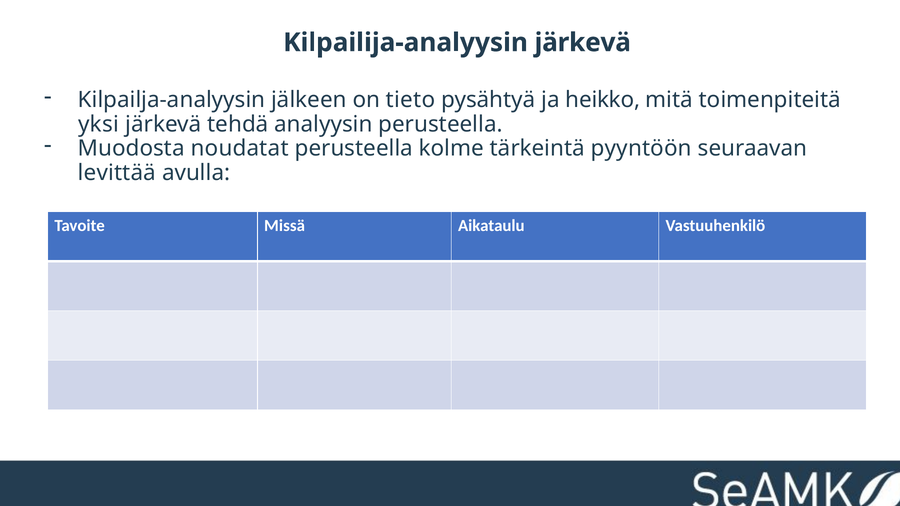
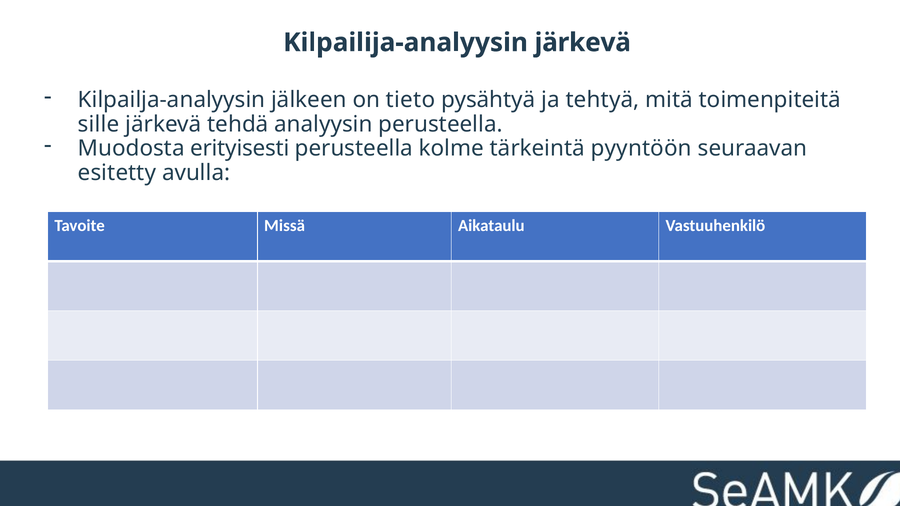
heikko: heikko -> tehtyä
yksi: yksi -> sille
noudatat: noudatat -> erityisesti
levittää: levittää -> esitetty
